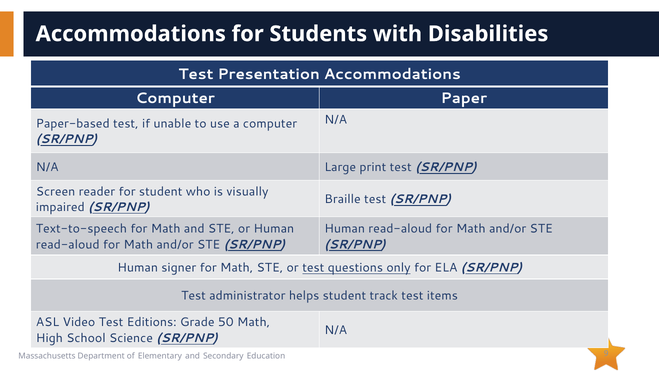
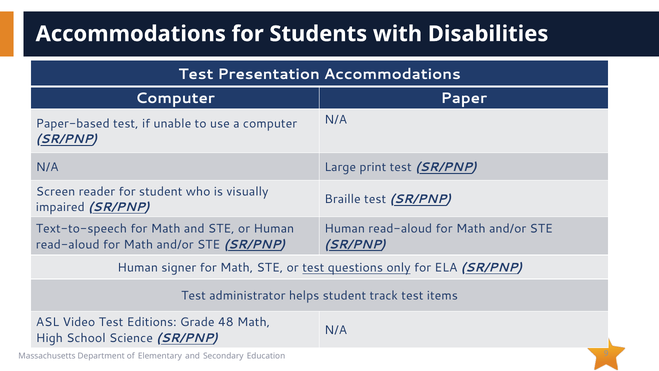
50: 50 -> 48
